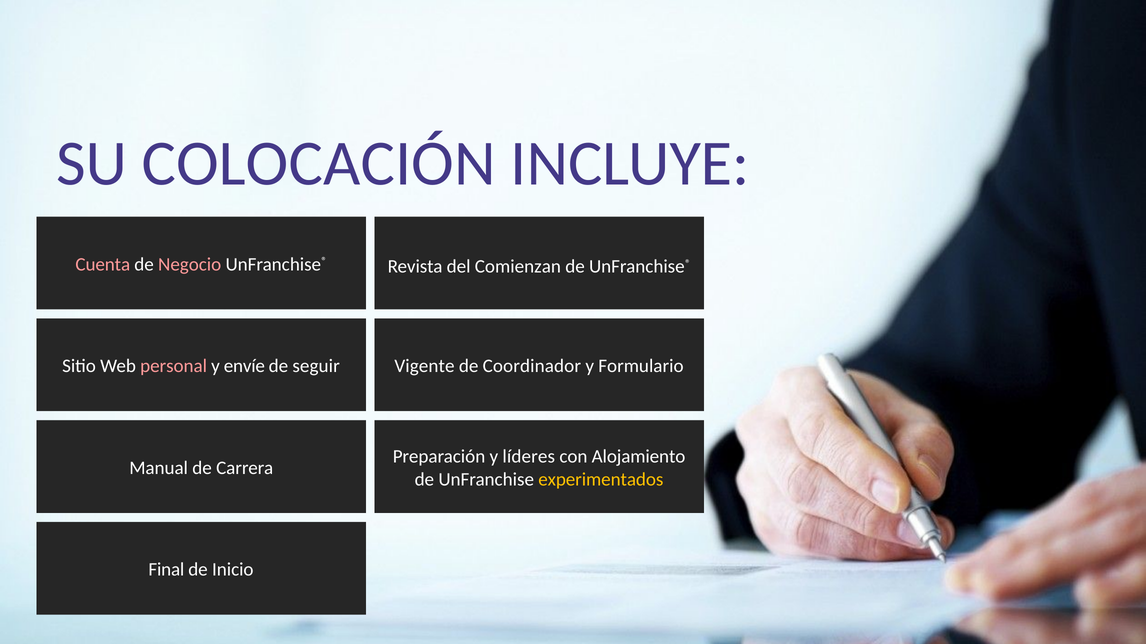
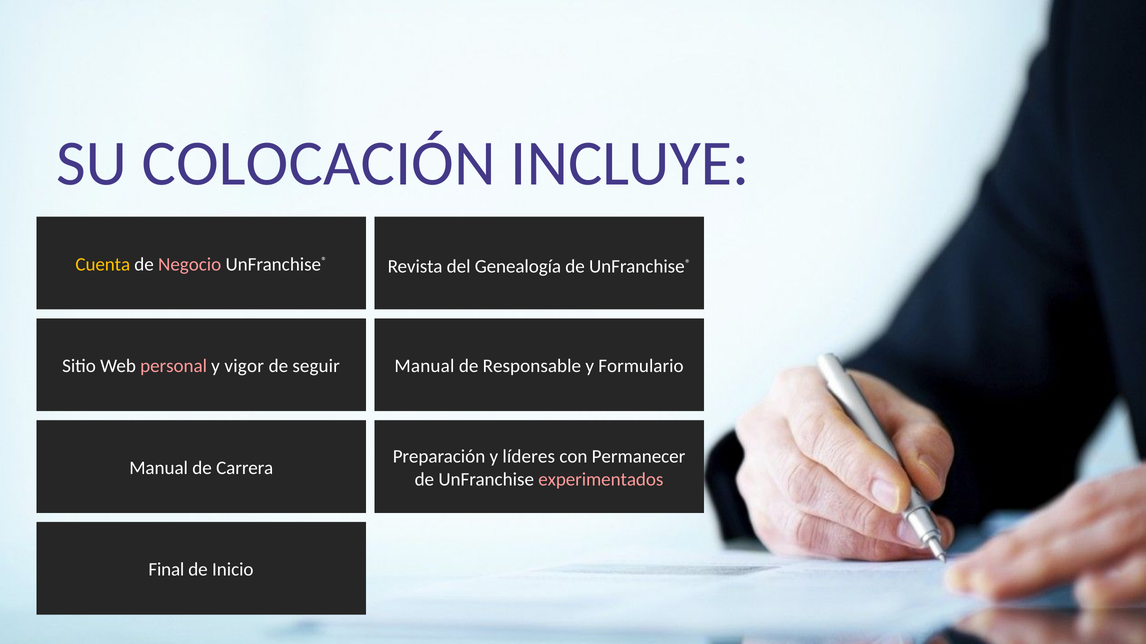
Cuenta colour: pink -> yellow
Comienzan: Comienzan -> Genealogía
envíe: envíe -> vigor
Vigente at (424, 366): Vigente -> Manual
Coordinador: Coordinador -> Responsable
Alojamiento: Alojamiento -> Permanecer
experimentados colour: yellow -> pink
